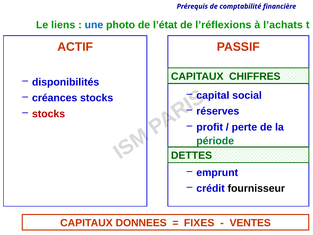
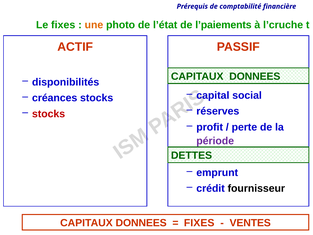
Le liens: liens -> fixes
une colour: blue -> orange
l’réflexions: l’réflexions -> l’paiements
l’achats: l’achats -> l’cruche
CHIFFRES at (255, 76): CHIFFRES -> DONNEES
période colour: green -> purple
